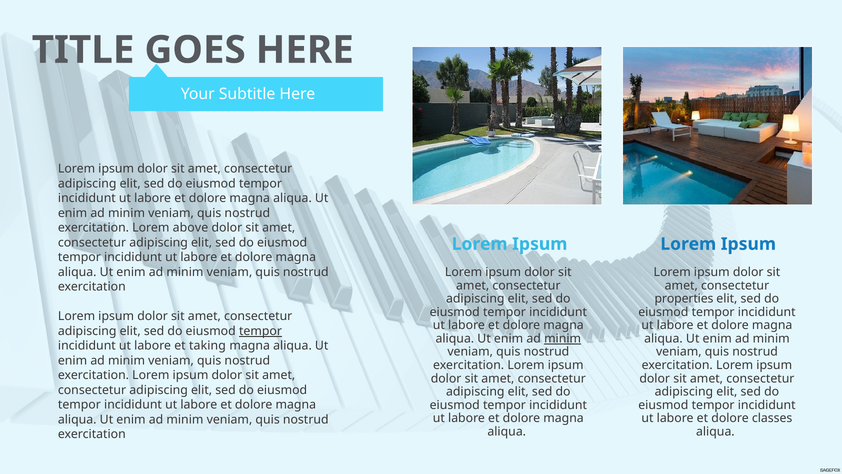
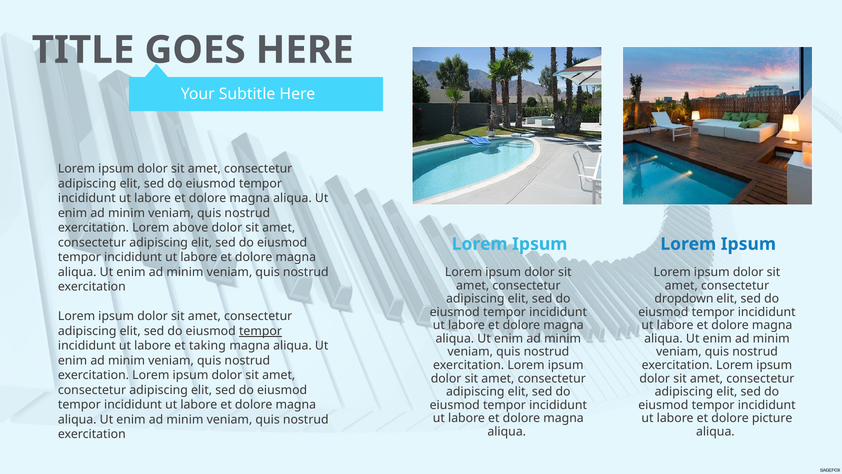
properties: properties -> dropdown
minim at (563, 338) underline: present -> none
classes: classes -> picture
